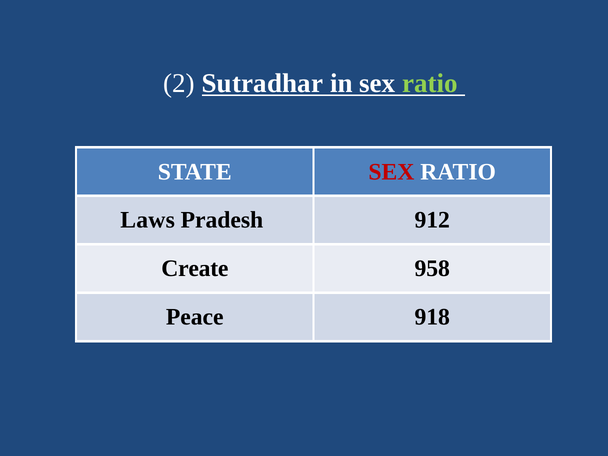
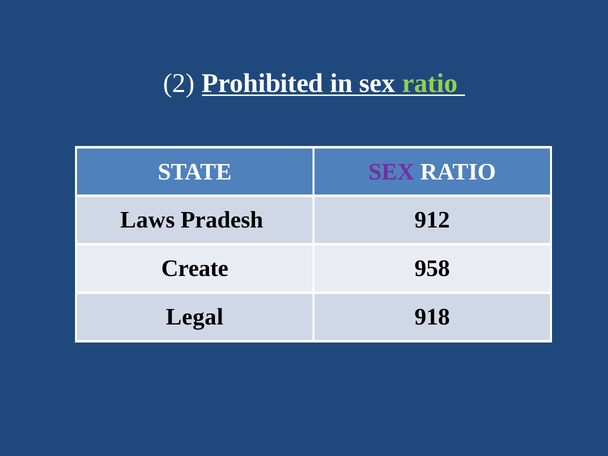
Sutradhar: Sutradhar -> Prohibited
SEX at (391, 172) colour: red -> purple
Peace: Peace -> Legal
